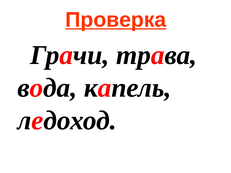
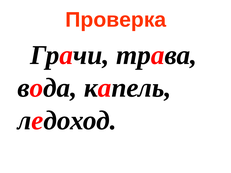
Проверка underline: present -> none
